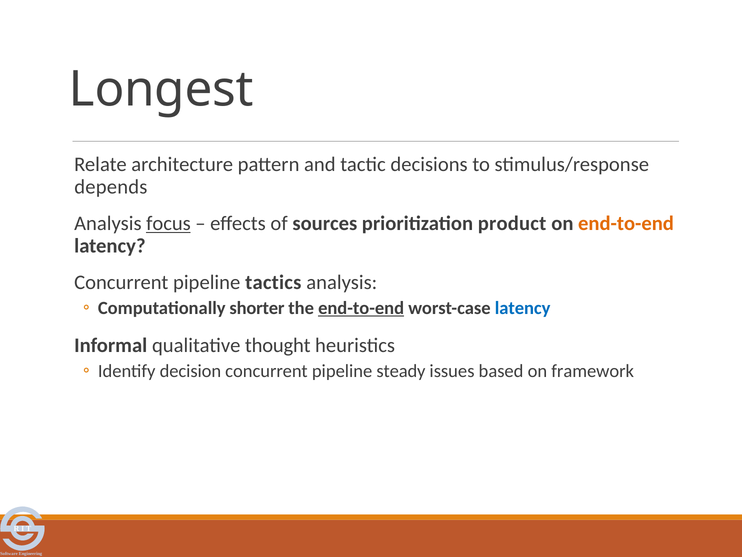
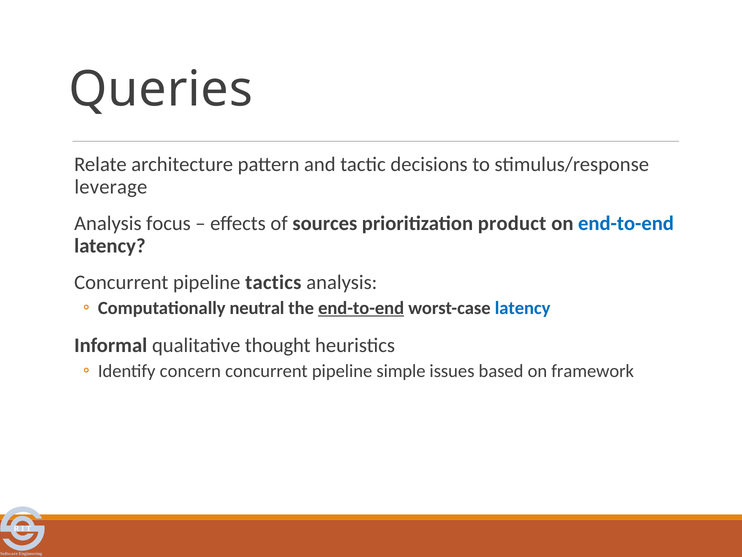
Longest: Longest -> Queries
depends: depends -> leverage
focus underline: present -> none
end-to-end at (626, 223) colour: orange -> blue
shorter: shorter -> neutral
decision: decision -> concern
steady: steady -> simple
